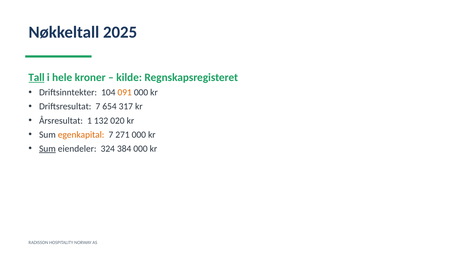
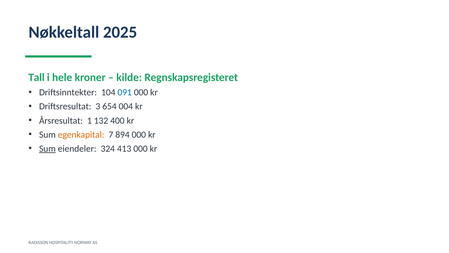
Tall underline: present -> none
091 colour: orange -> blue
Driftsresultat 7: 7 -> 3
317: 317 -> 004
020: 020 -> 400
271: 271 -> 894
384: 384 -> 413
